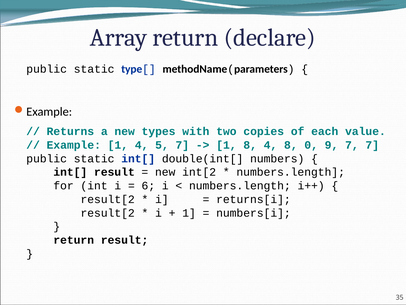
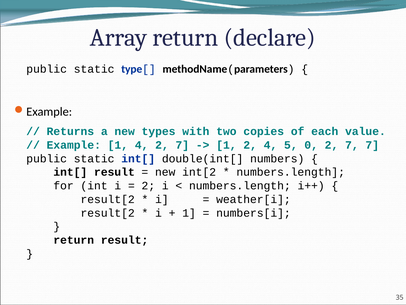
4 5: 5 -> 2
1 8: 8 -> 2
4 8: 8 -> 5
0 9: 9 -> 2
6 at (148, 186): 6 -> 2
returns[i: returns[i -> weather[i
